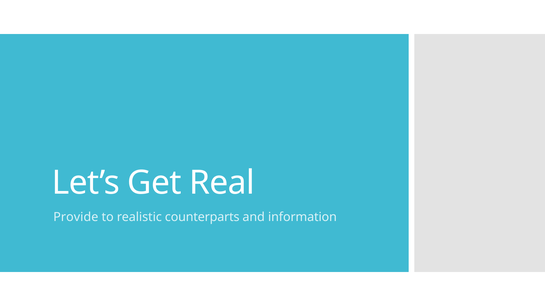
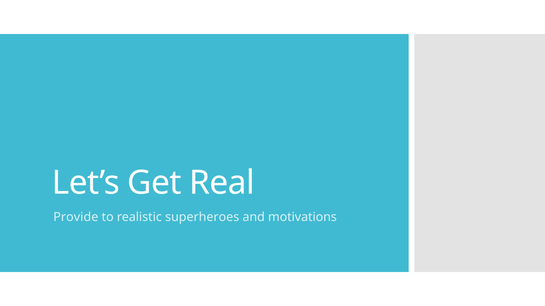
counterparts: counterparts -> superheroes
information: information -> motivations
